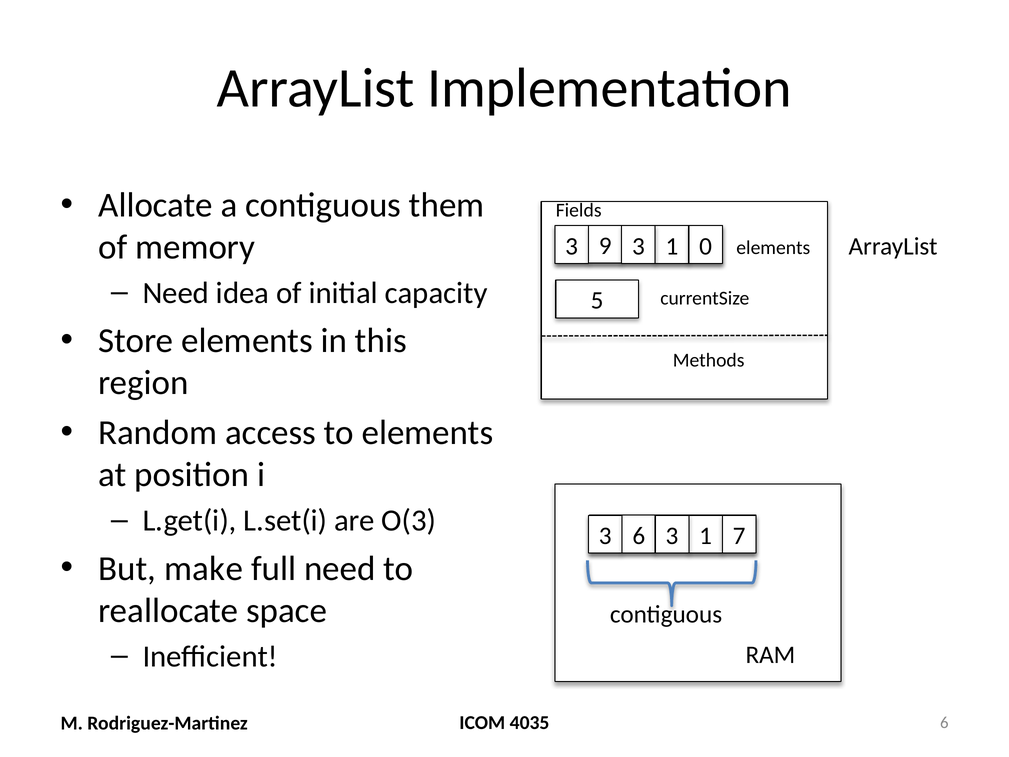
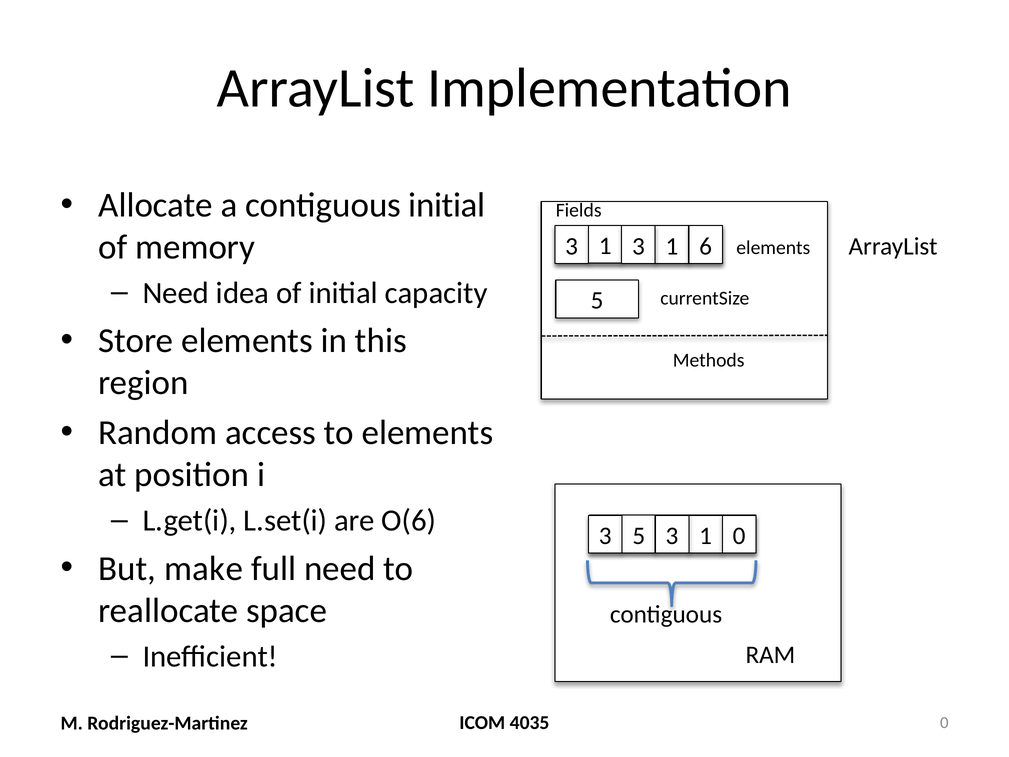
contiguous them: them -> initial
3 9: 9 -> 1
0: 0 -> 6
O(3: O(3 -> O(6
3 6: 6 -> 5
3 7: 7 -> 0
4035 6: 6 -> 0
